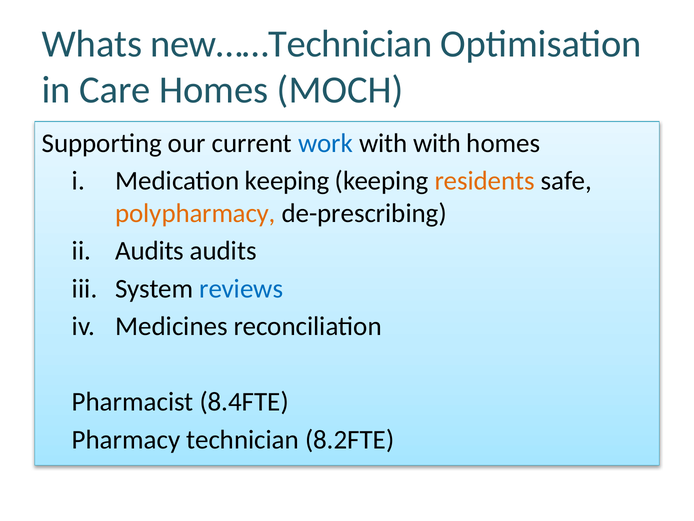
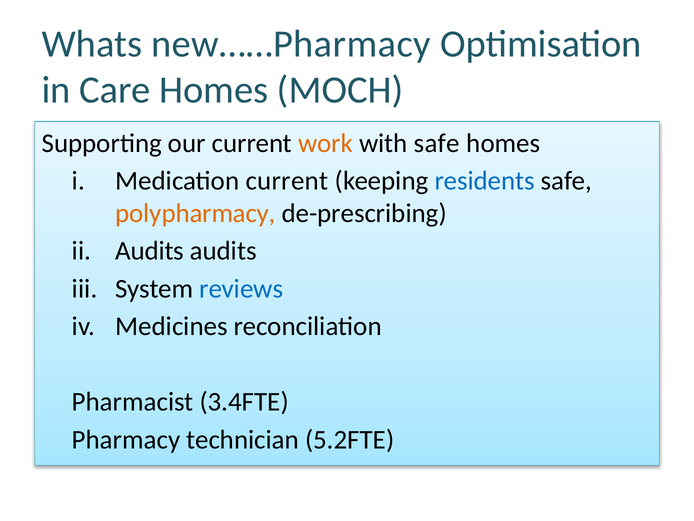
new……Technician: new……Technician -> new……Pharmacy
work colour: blue -> orange
with with: with -> safe
Medication keeping: keeping -> current
residents colour: orange -> blue
8.4FTE: 8.4FTE -> 3.4FTE
8.2FTE: 8.2FTE -> 5.2FTE
